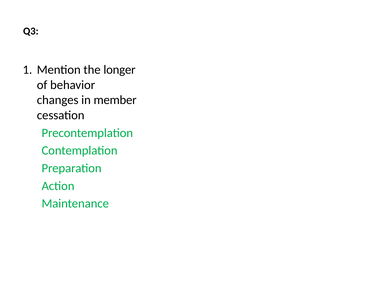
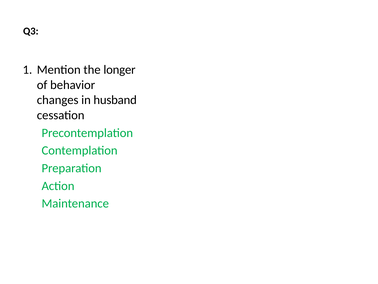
member: member -> husband
